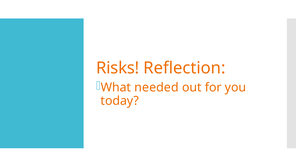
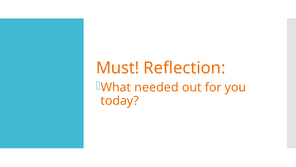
Risks: Risks -> Must
